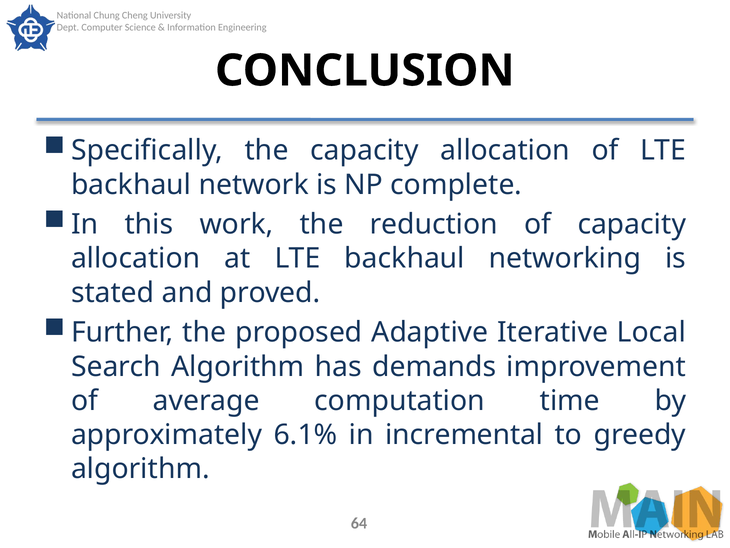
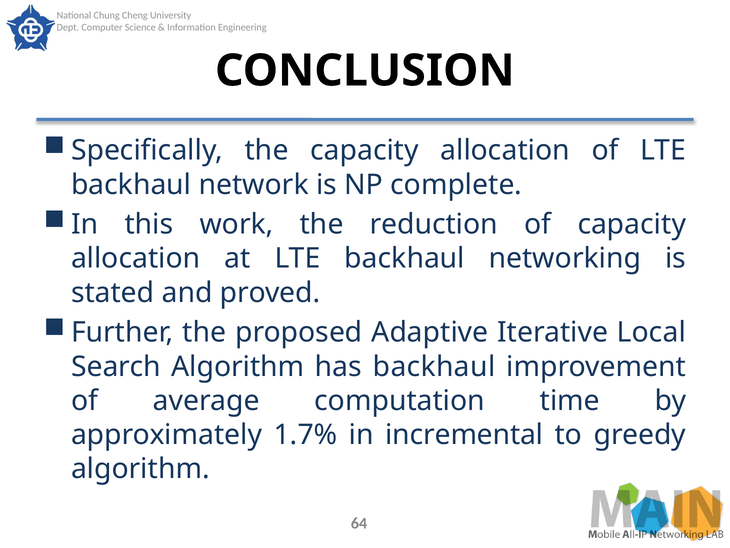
has demands: demands -> backhaul
6.1%: 6.1% -> 1.7%
